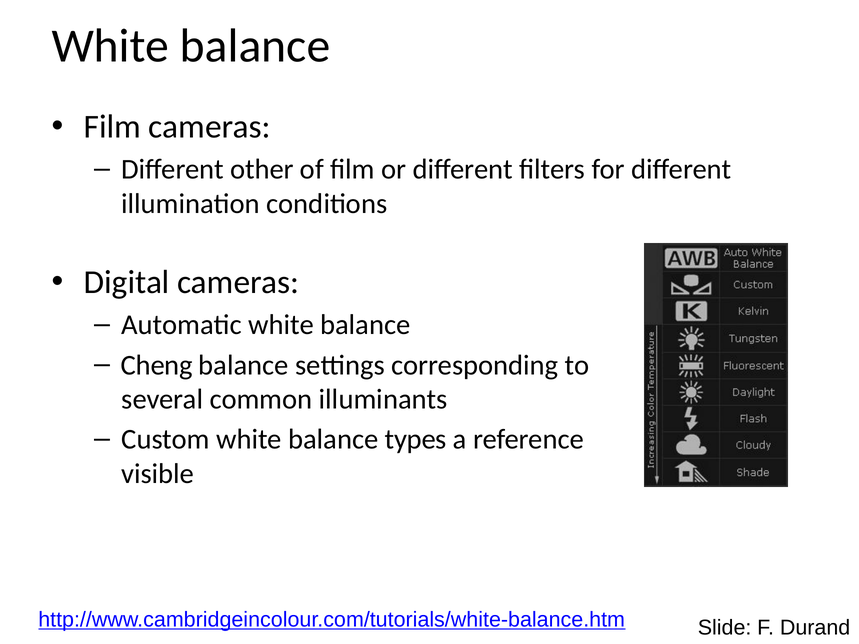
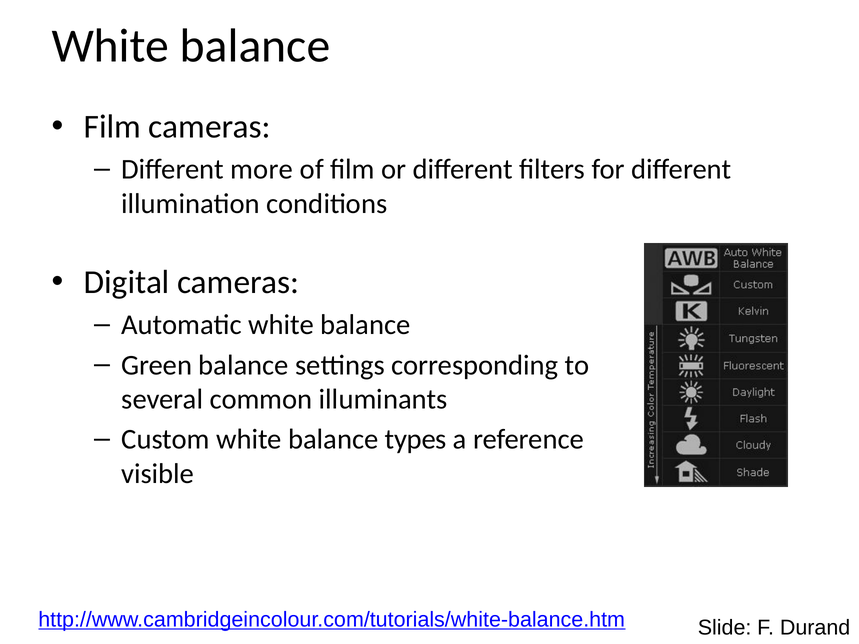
other: other -> more
Cheng: Cheng -> Green
